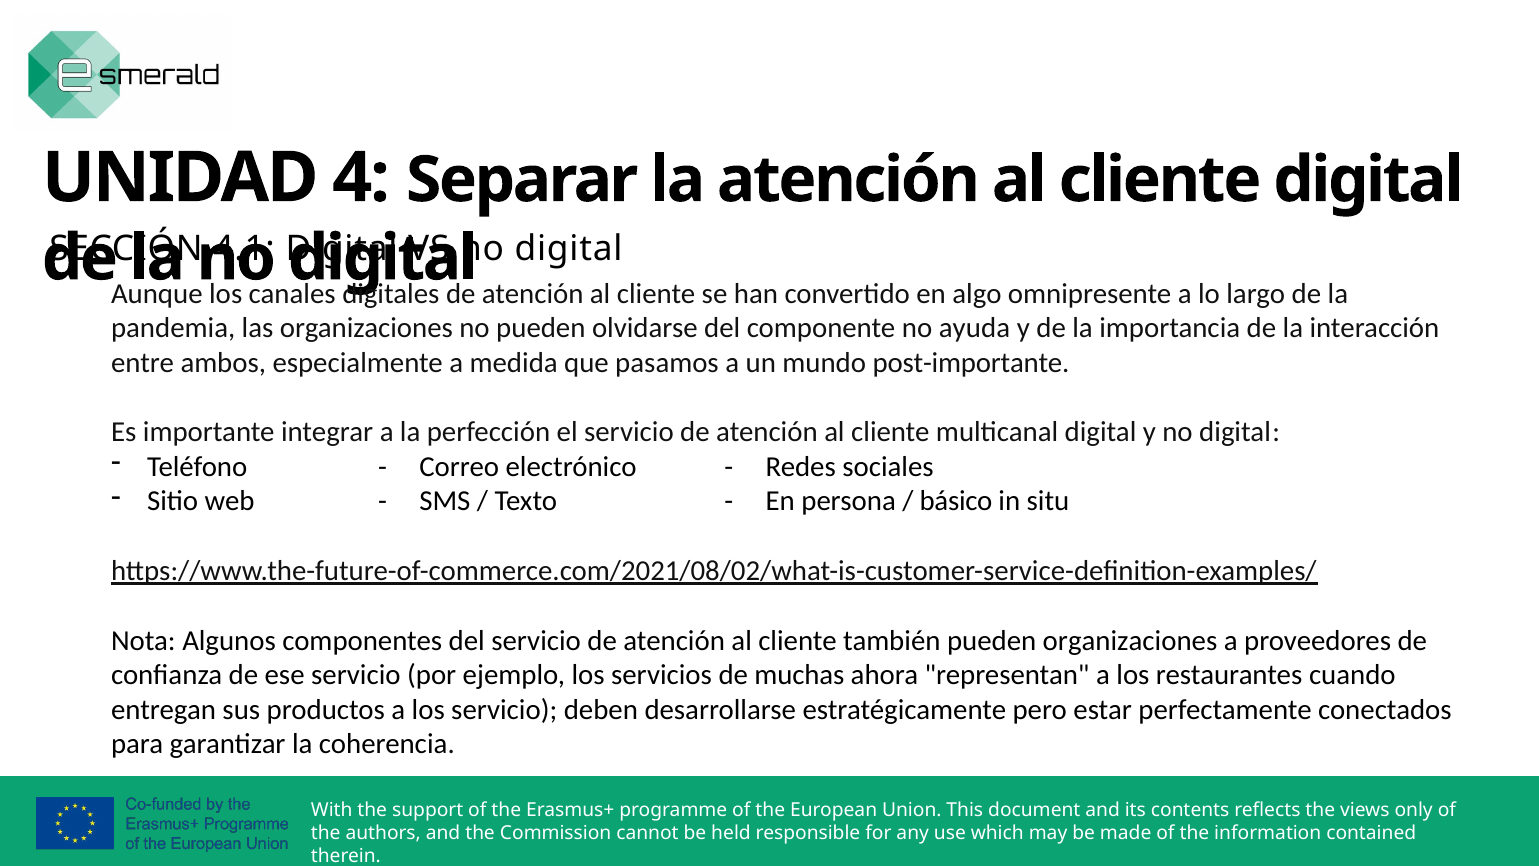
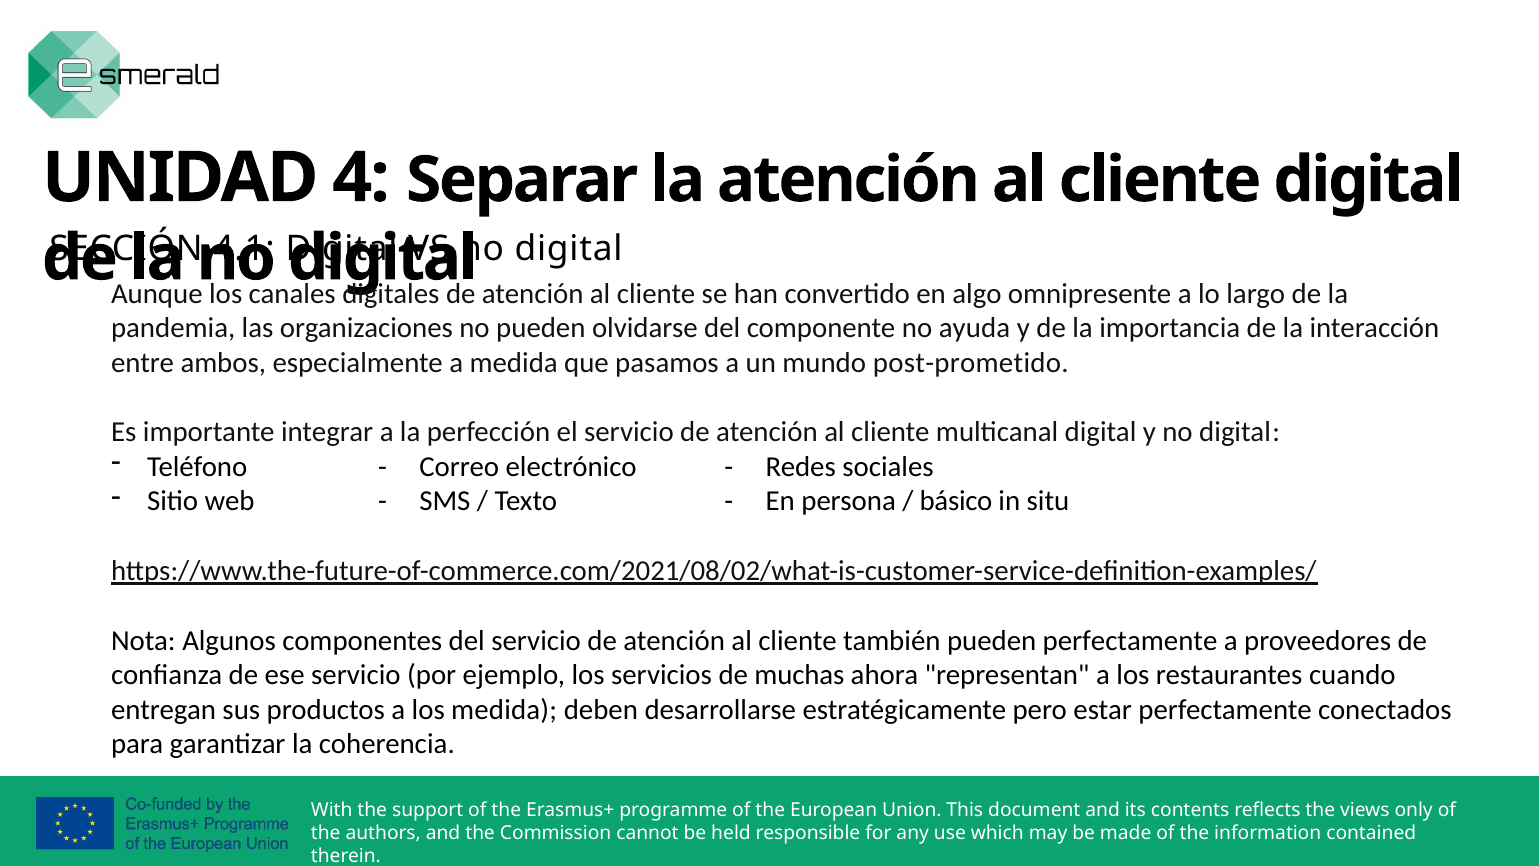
post-importante: post-importante -> post-prometido
pueden organizaciones: organizaciones -> perfectamente
los servicio: servicio -> medida
